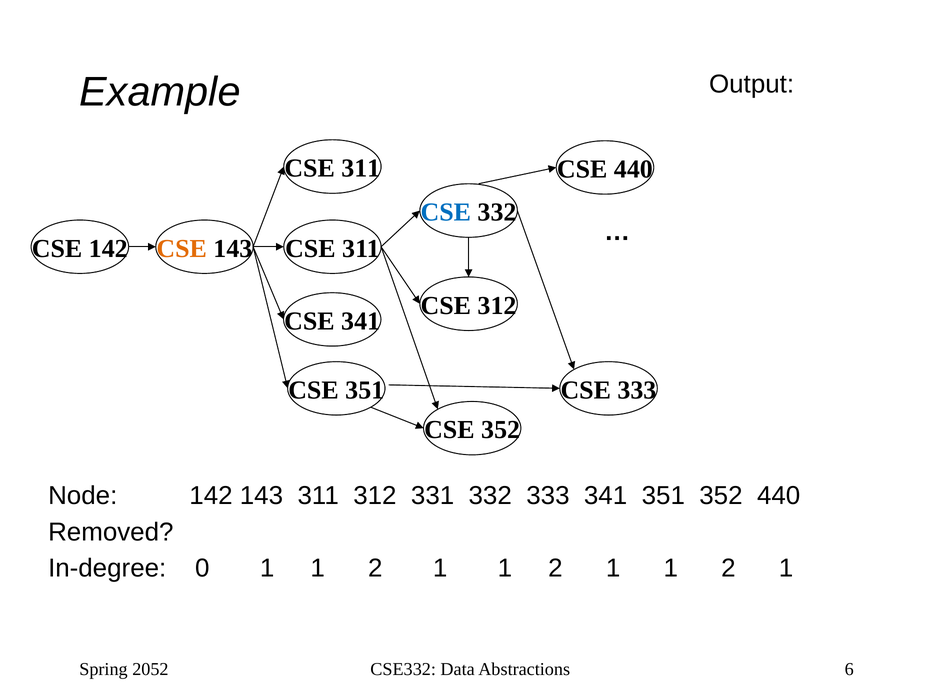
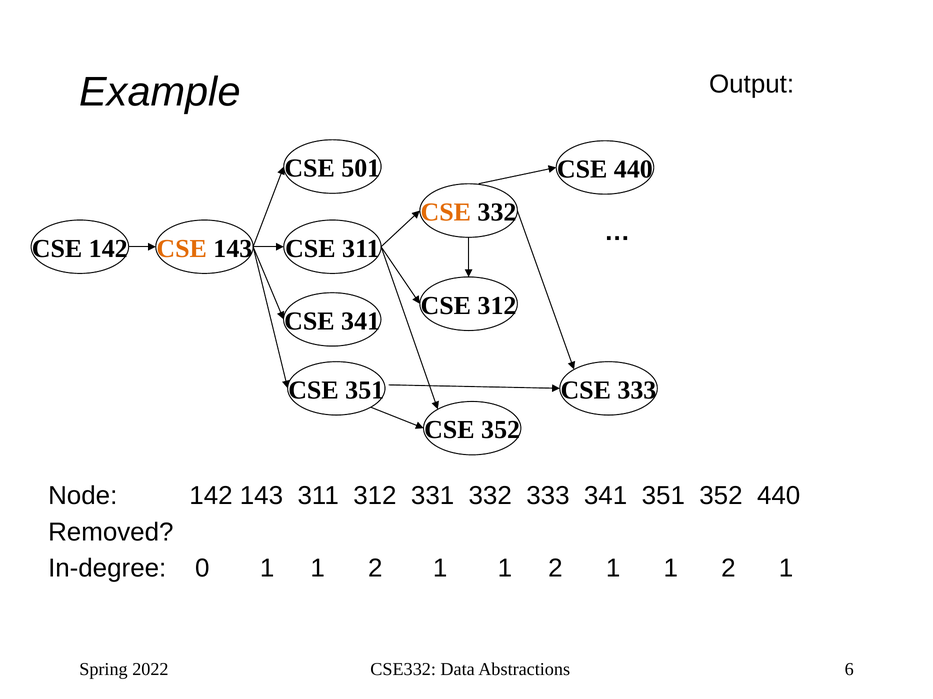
311 at (361, 169): 311 -> 501
CSE at (446, 213) colour: blue -> orange
2052: 2052 -> 2022
